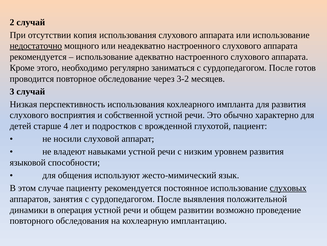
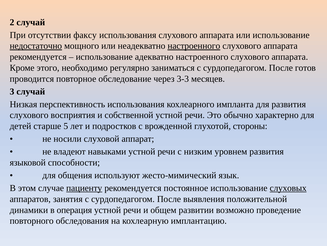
копия: копия -> факсу
настроенного at (194, 46) underline: none -> present
3-2: 3-2 -> 3-3
4: 4 -> 5
пациент: пациент -> стороны
пациенту underline: none -> present
